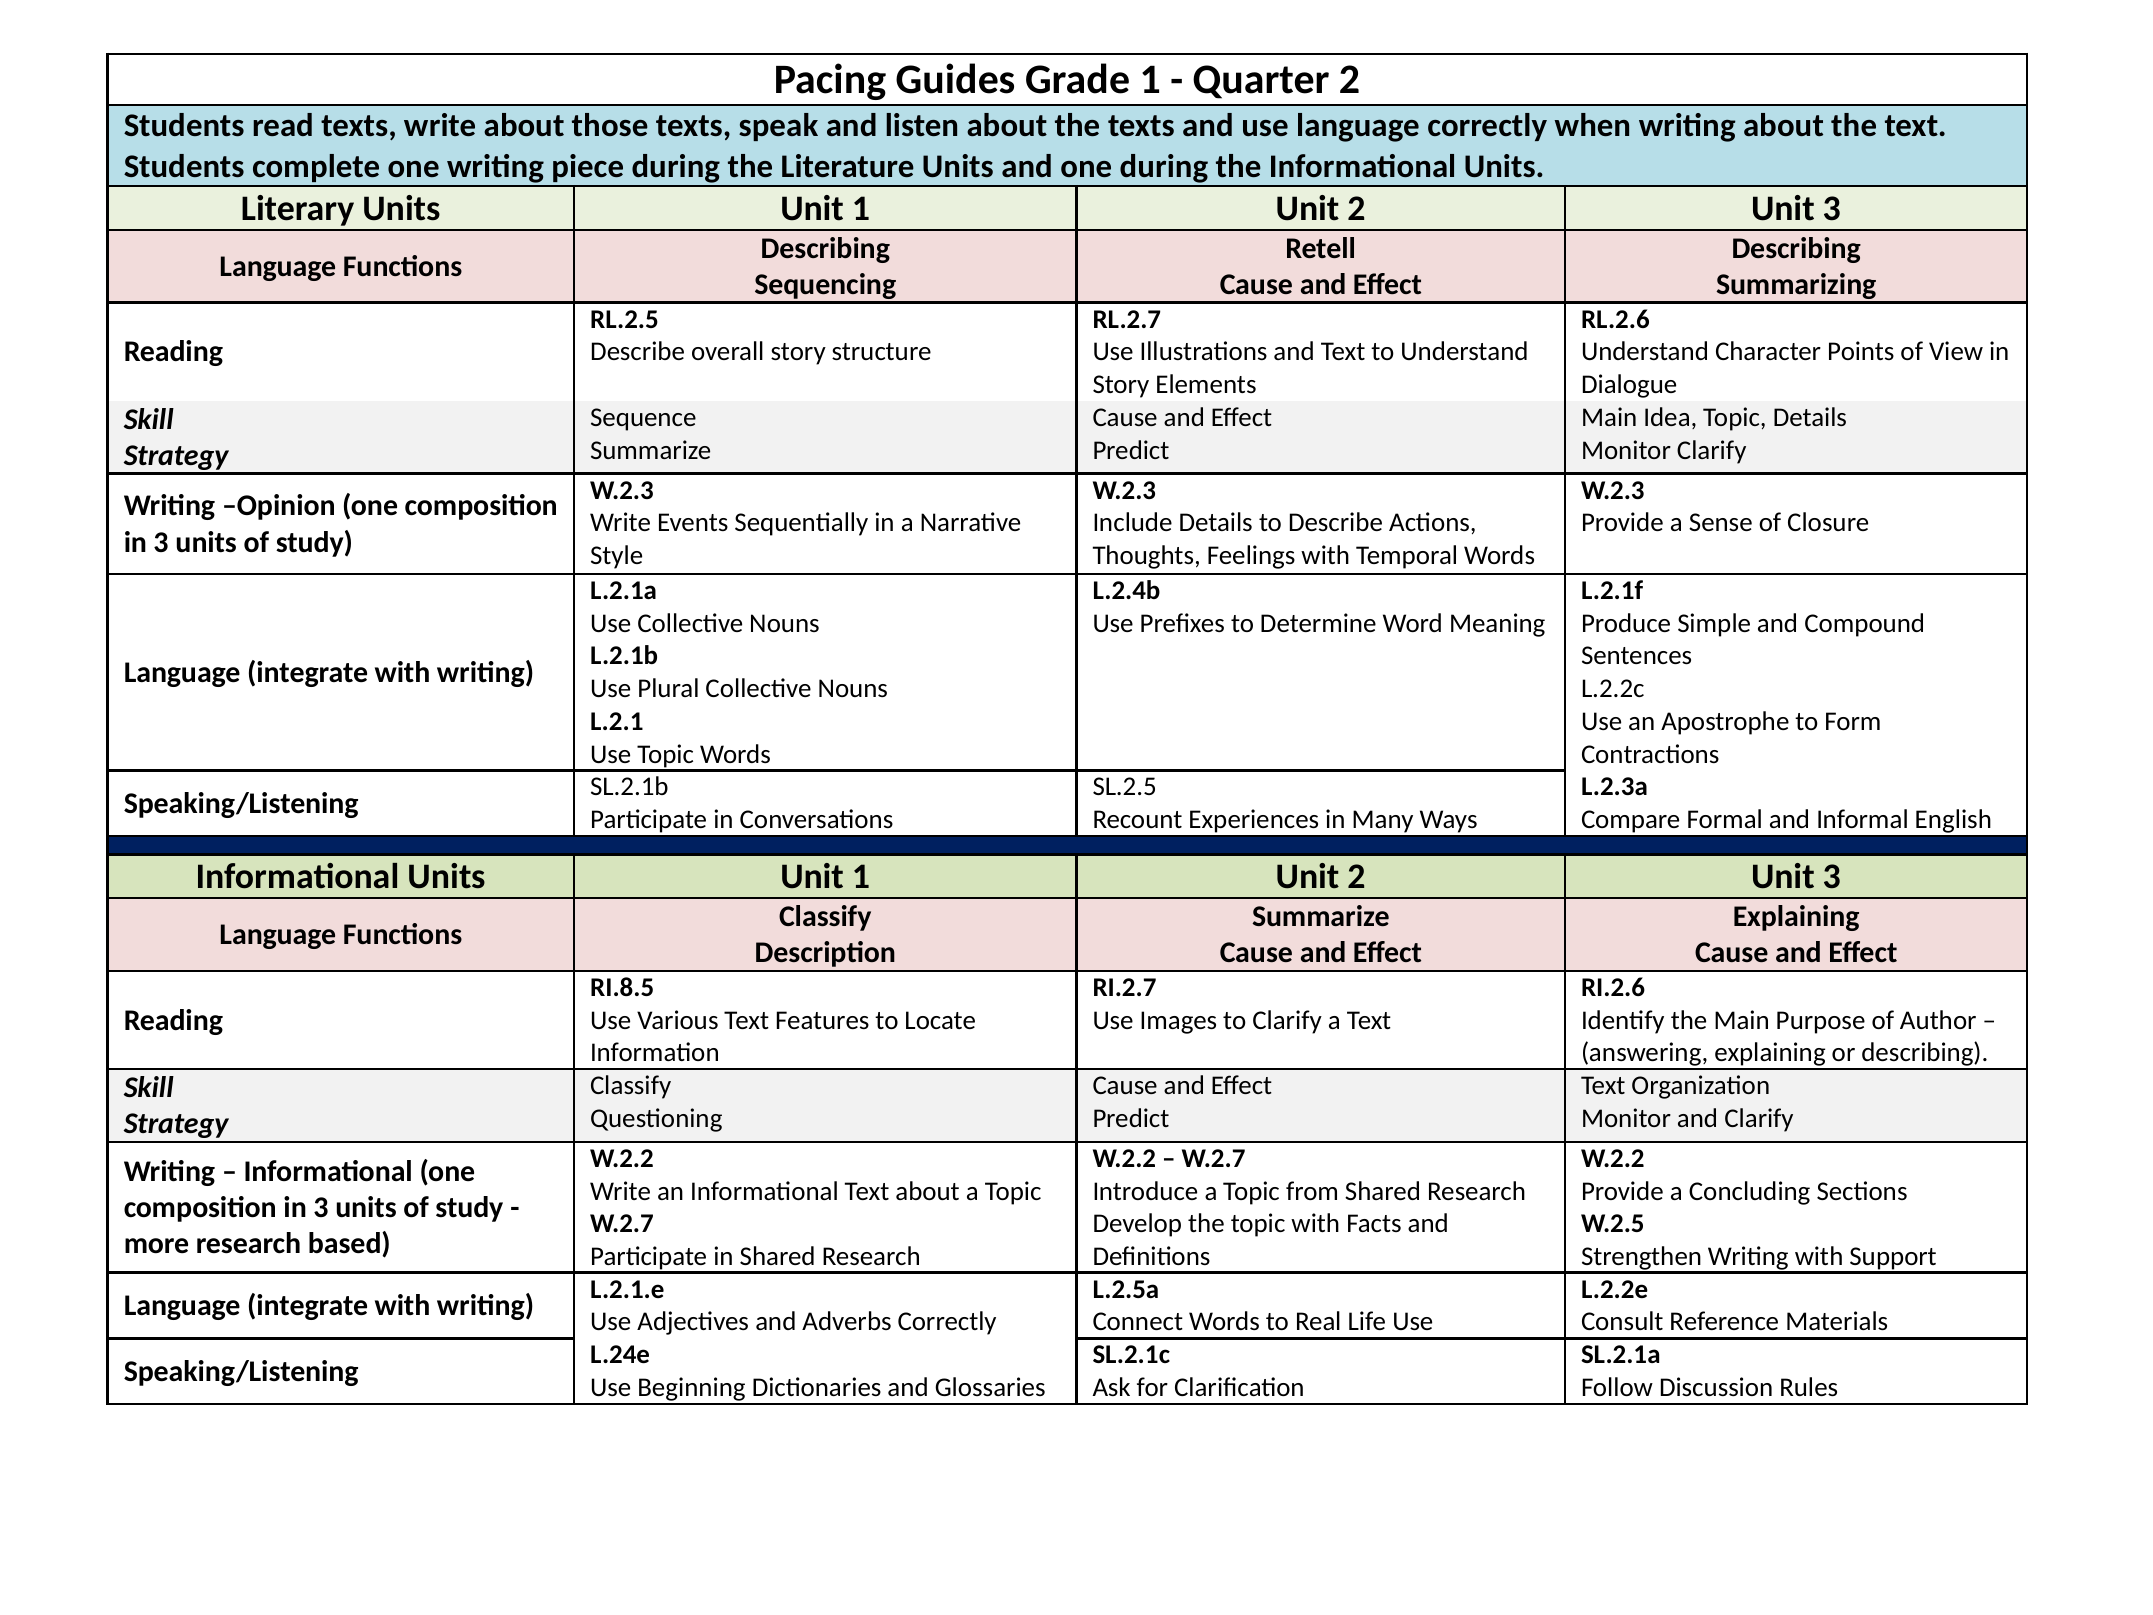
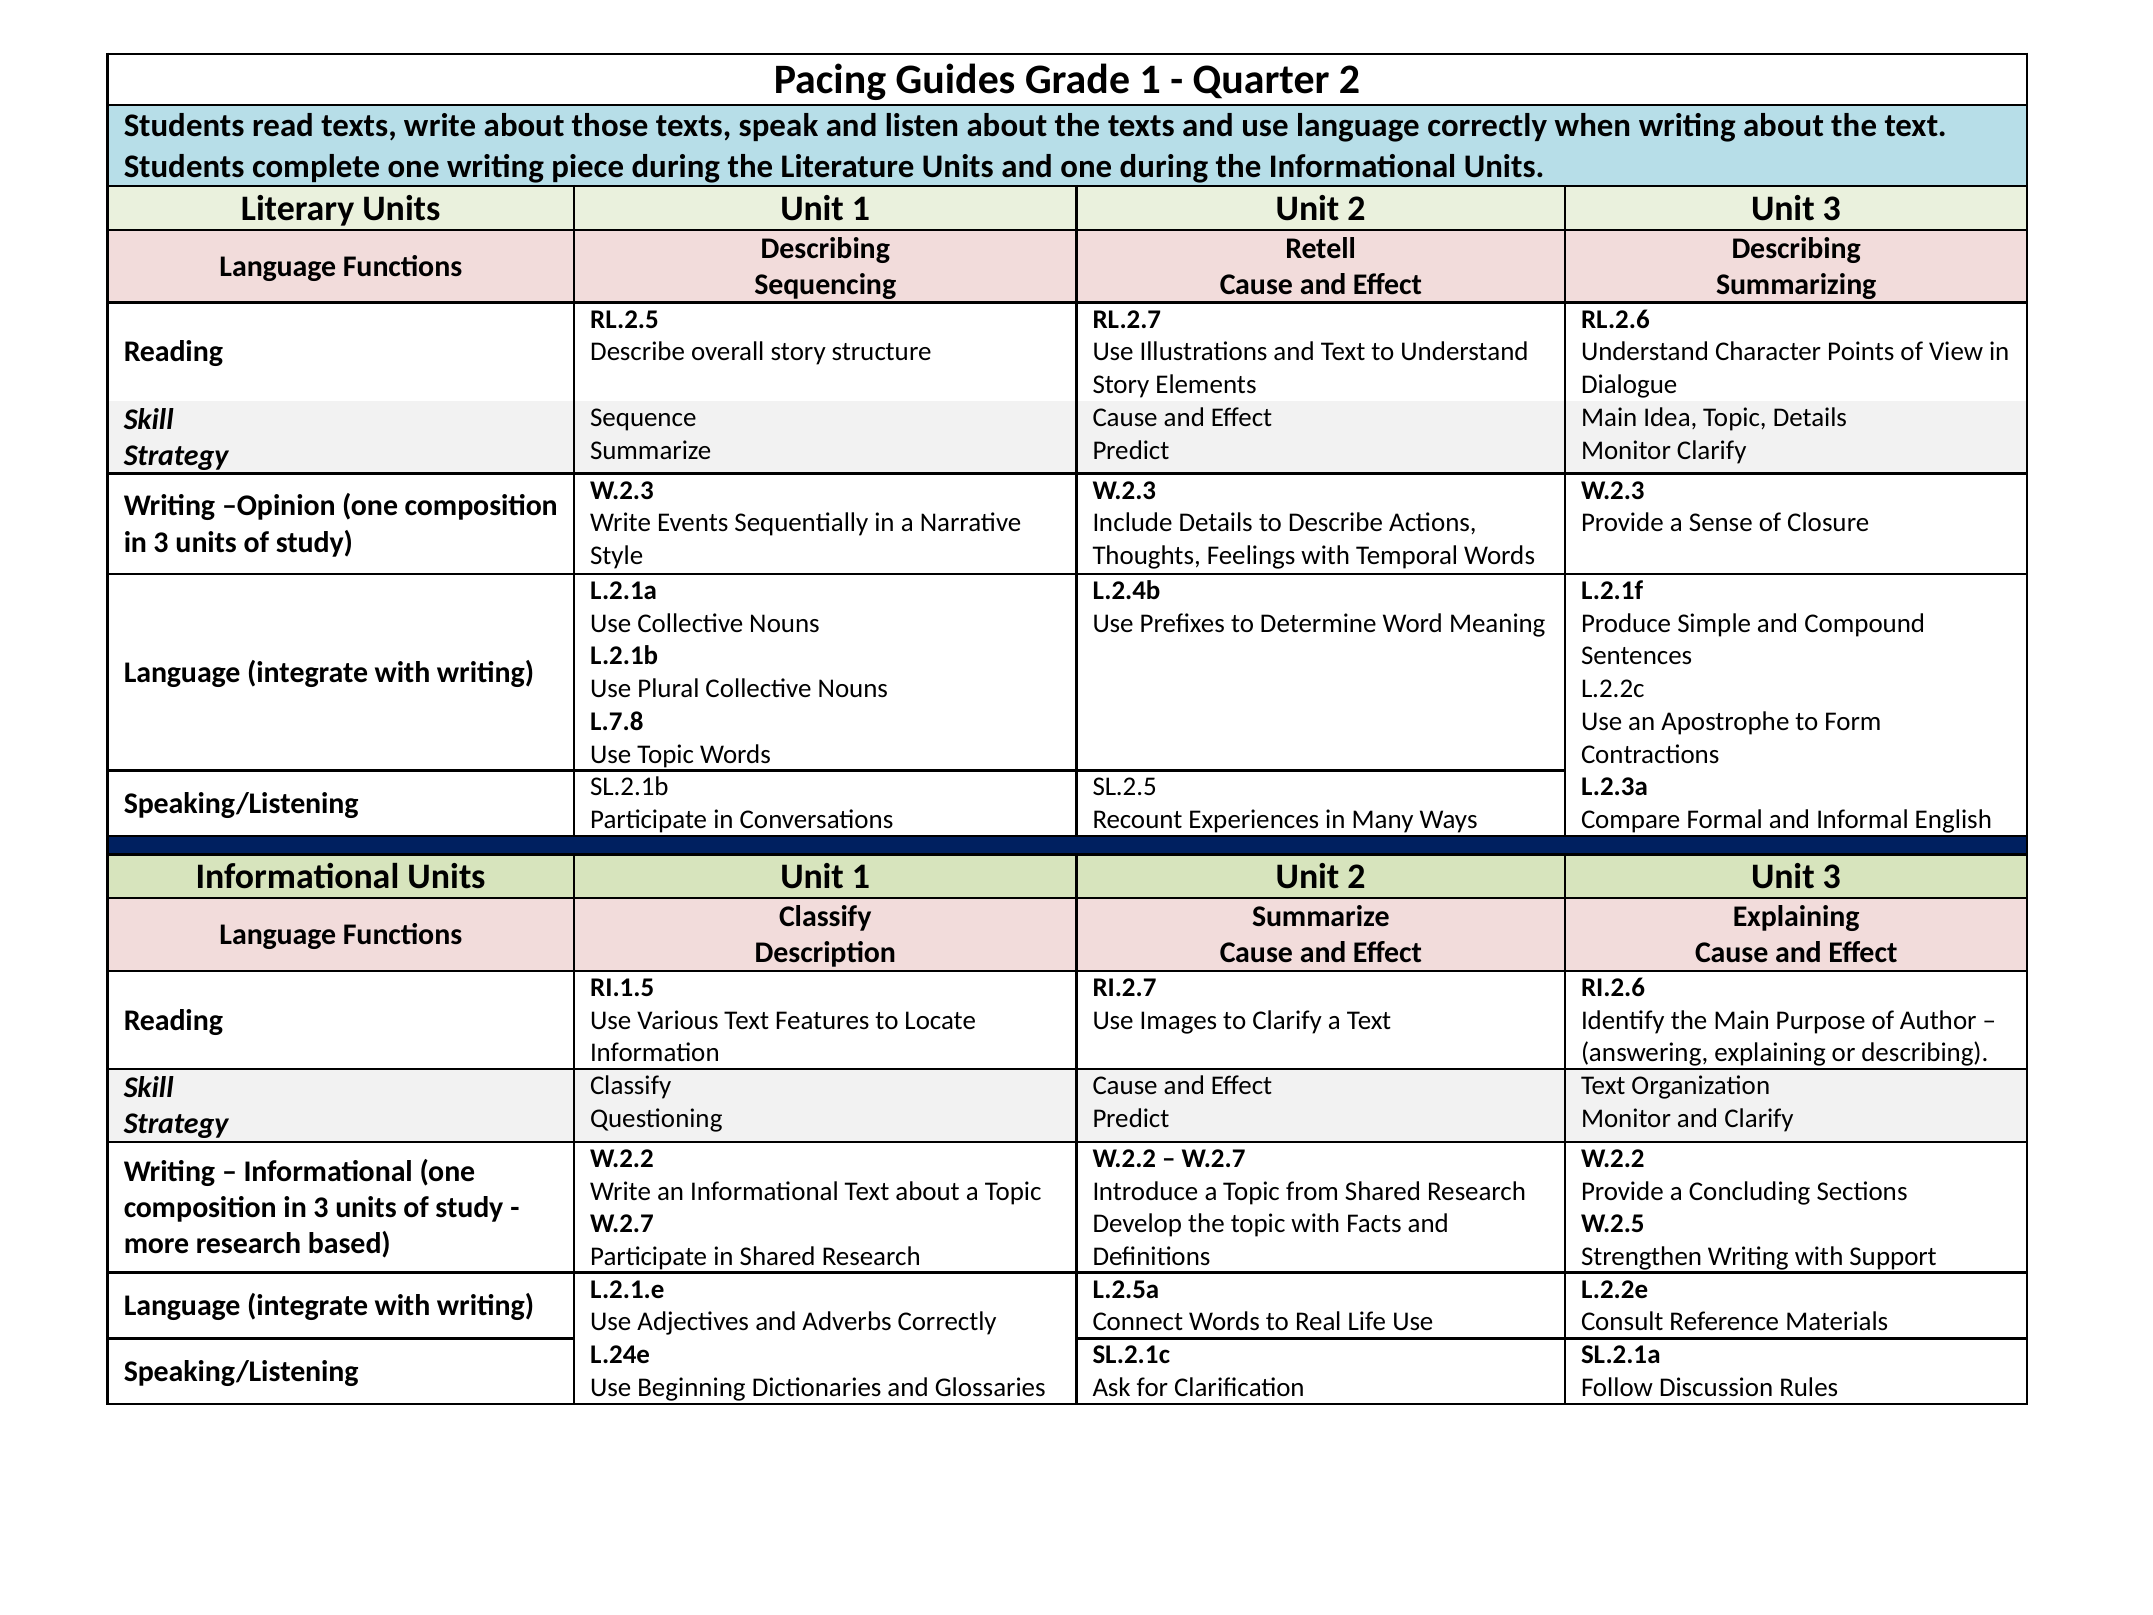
L.2.1: L.2.1 -> L.7.8
RI.8.5: RI.8.5 -> RI.1.5
